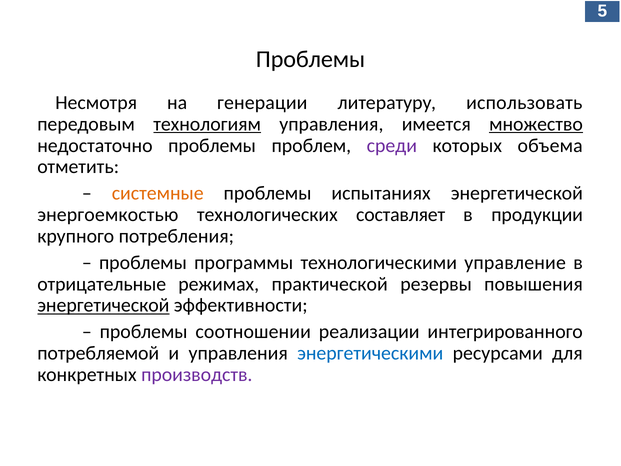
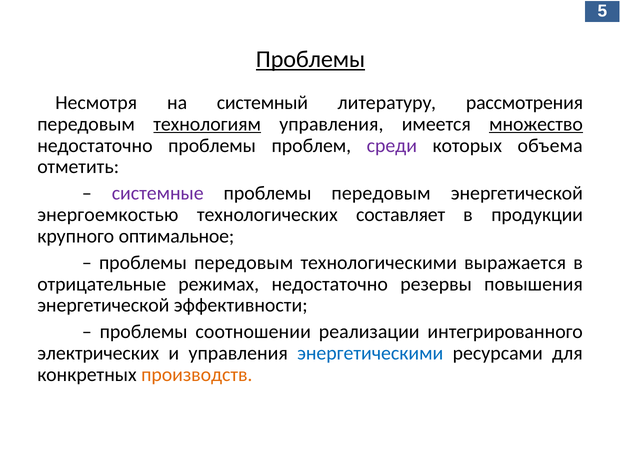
Проблемы at (311, 59) underline: none -> present
генерации: генерации -> системный
использовать: использовать -> рассмотрения
системные colour: orange -> purple
испытаниях at (381, 193): испытаниях -> передовым
потребления: потребления -> оптимальное
программы at (244, 262): программы -> передовым
управление: управление -> выражается
режимах практической: практической -> недостаточно
энергетической at (103, 305) underline: present -> none
потребляемой: потребляемой -> электрических
производств colour: purple -> orange
